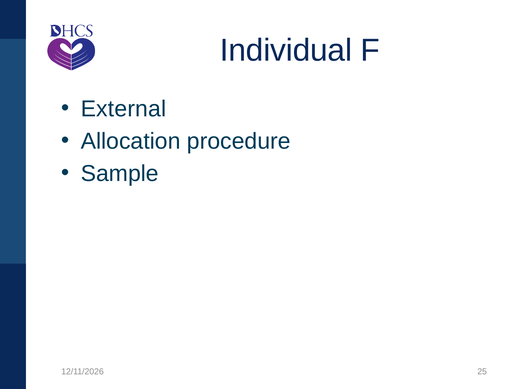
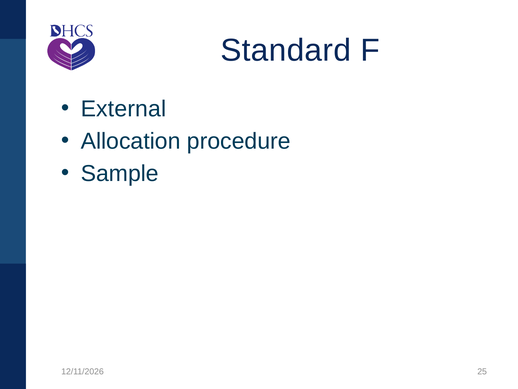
Individual: Individual -> Standard
